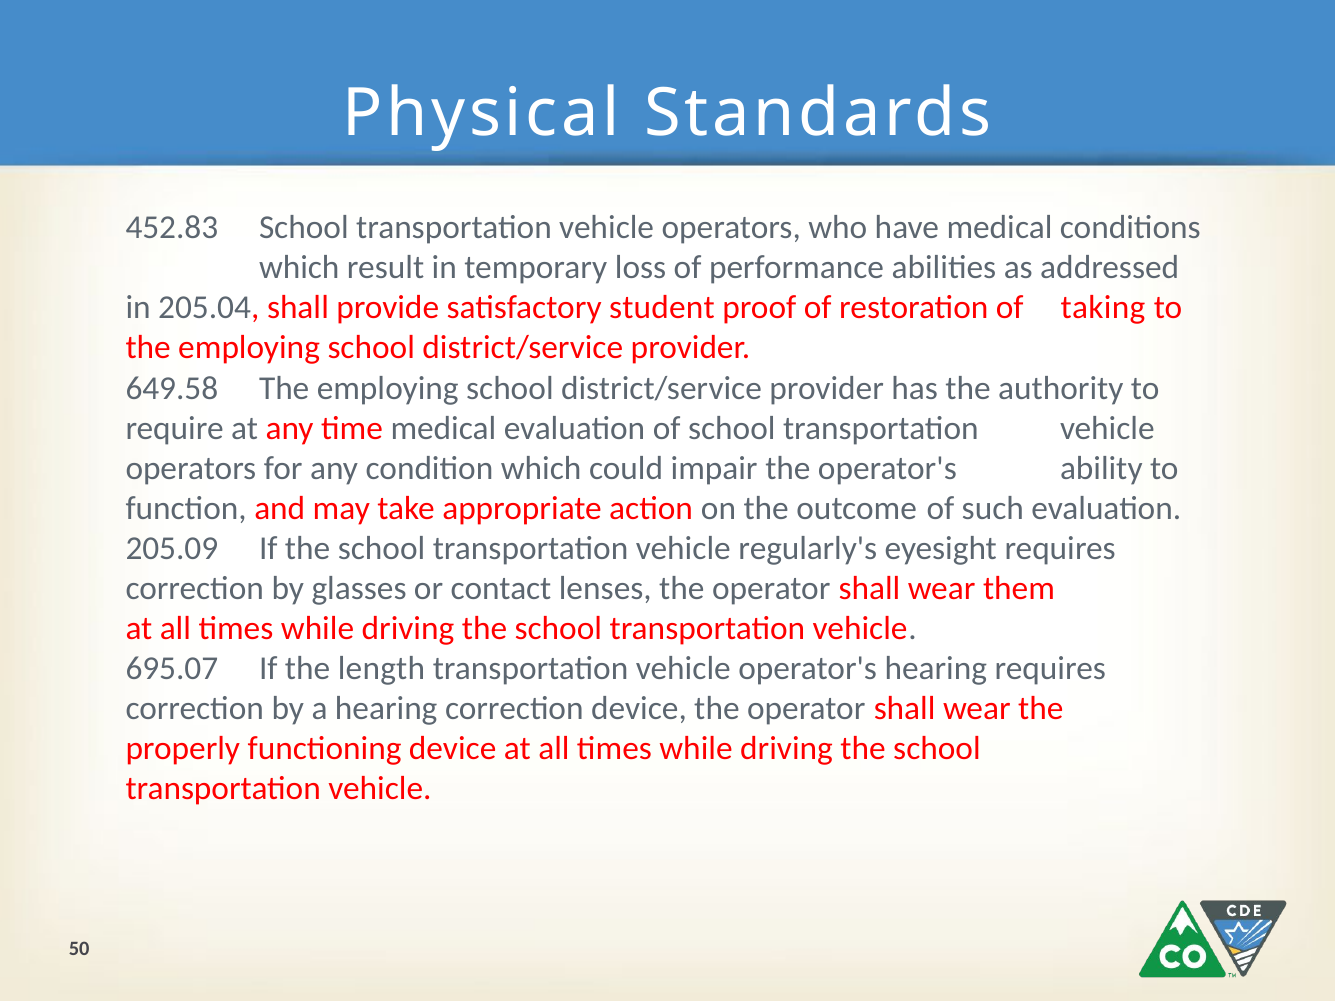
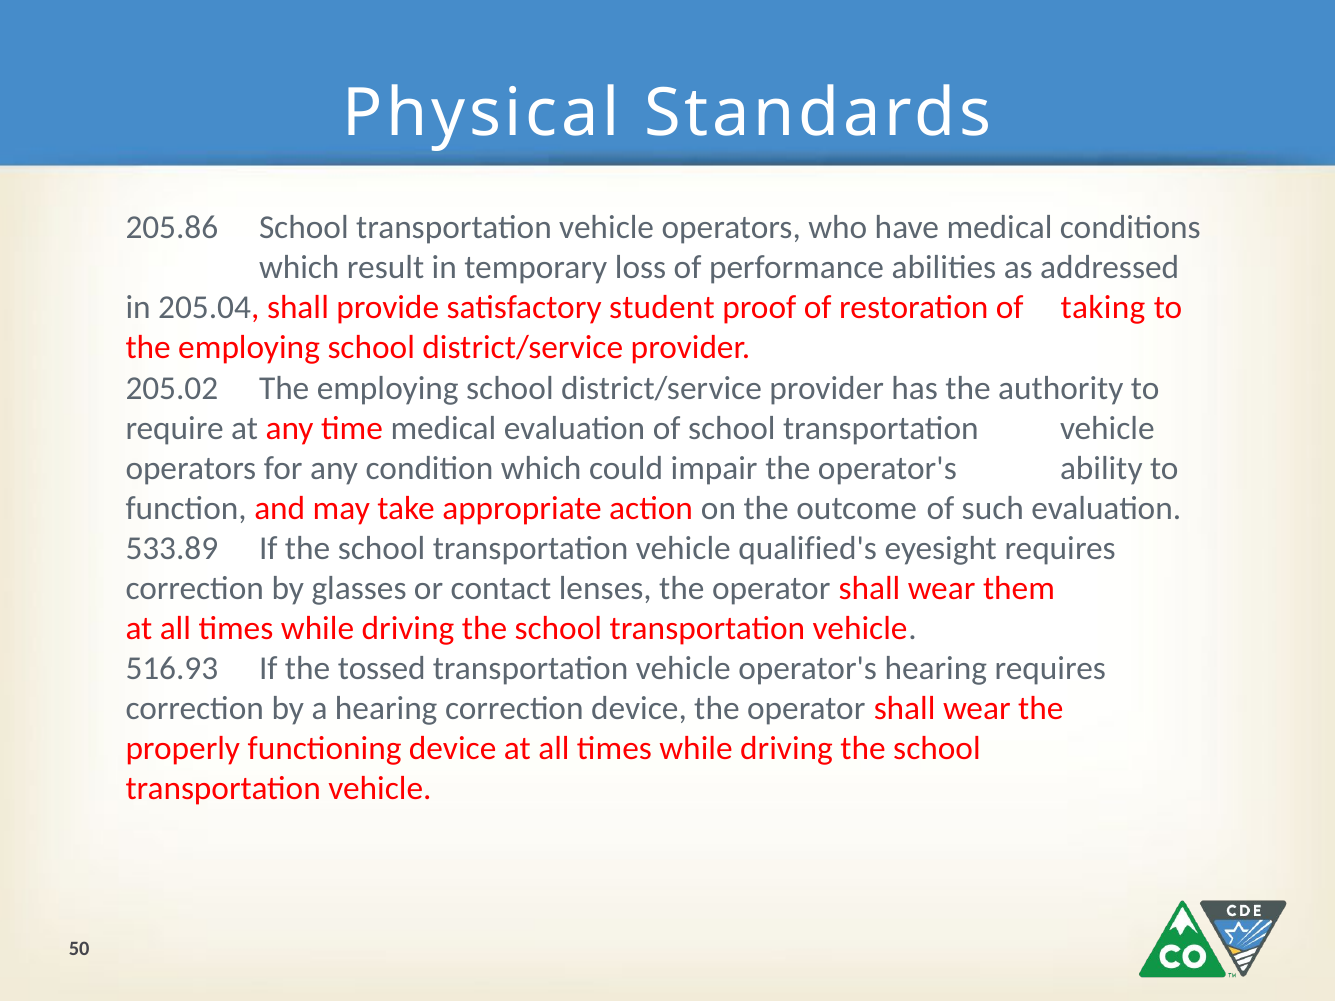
452.83: 452.83 -> 205.86
649.58: 649.58 -> 205.02
205.09: 205.09 -> 533.89
regularly's: regularly's -> qualified's
695.07: 695.07 -> 516.93
length: length -> tossed
